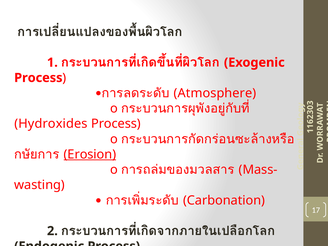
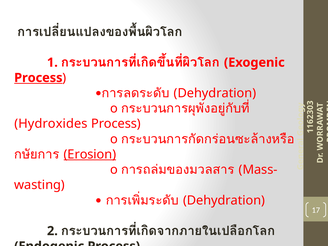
Process at (38, 78) underline: none -> present
Atmosphere at (215, 93): Atmosphere -> Dehydration
Carbonation at (224, 200): Carbonation -> Dehydration
